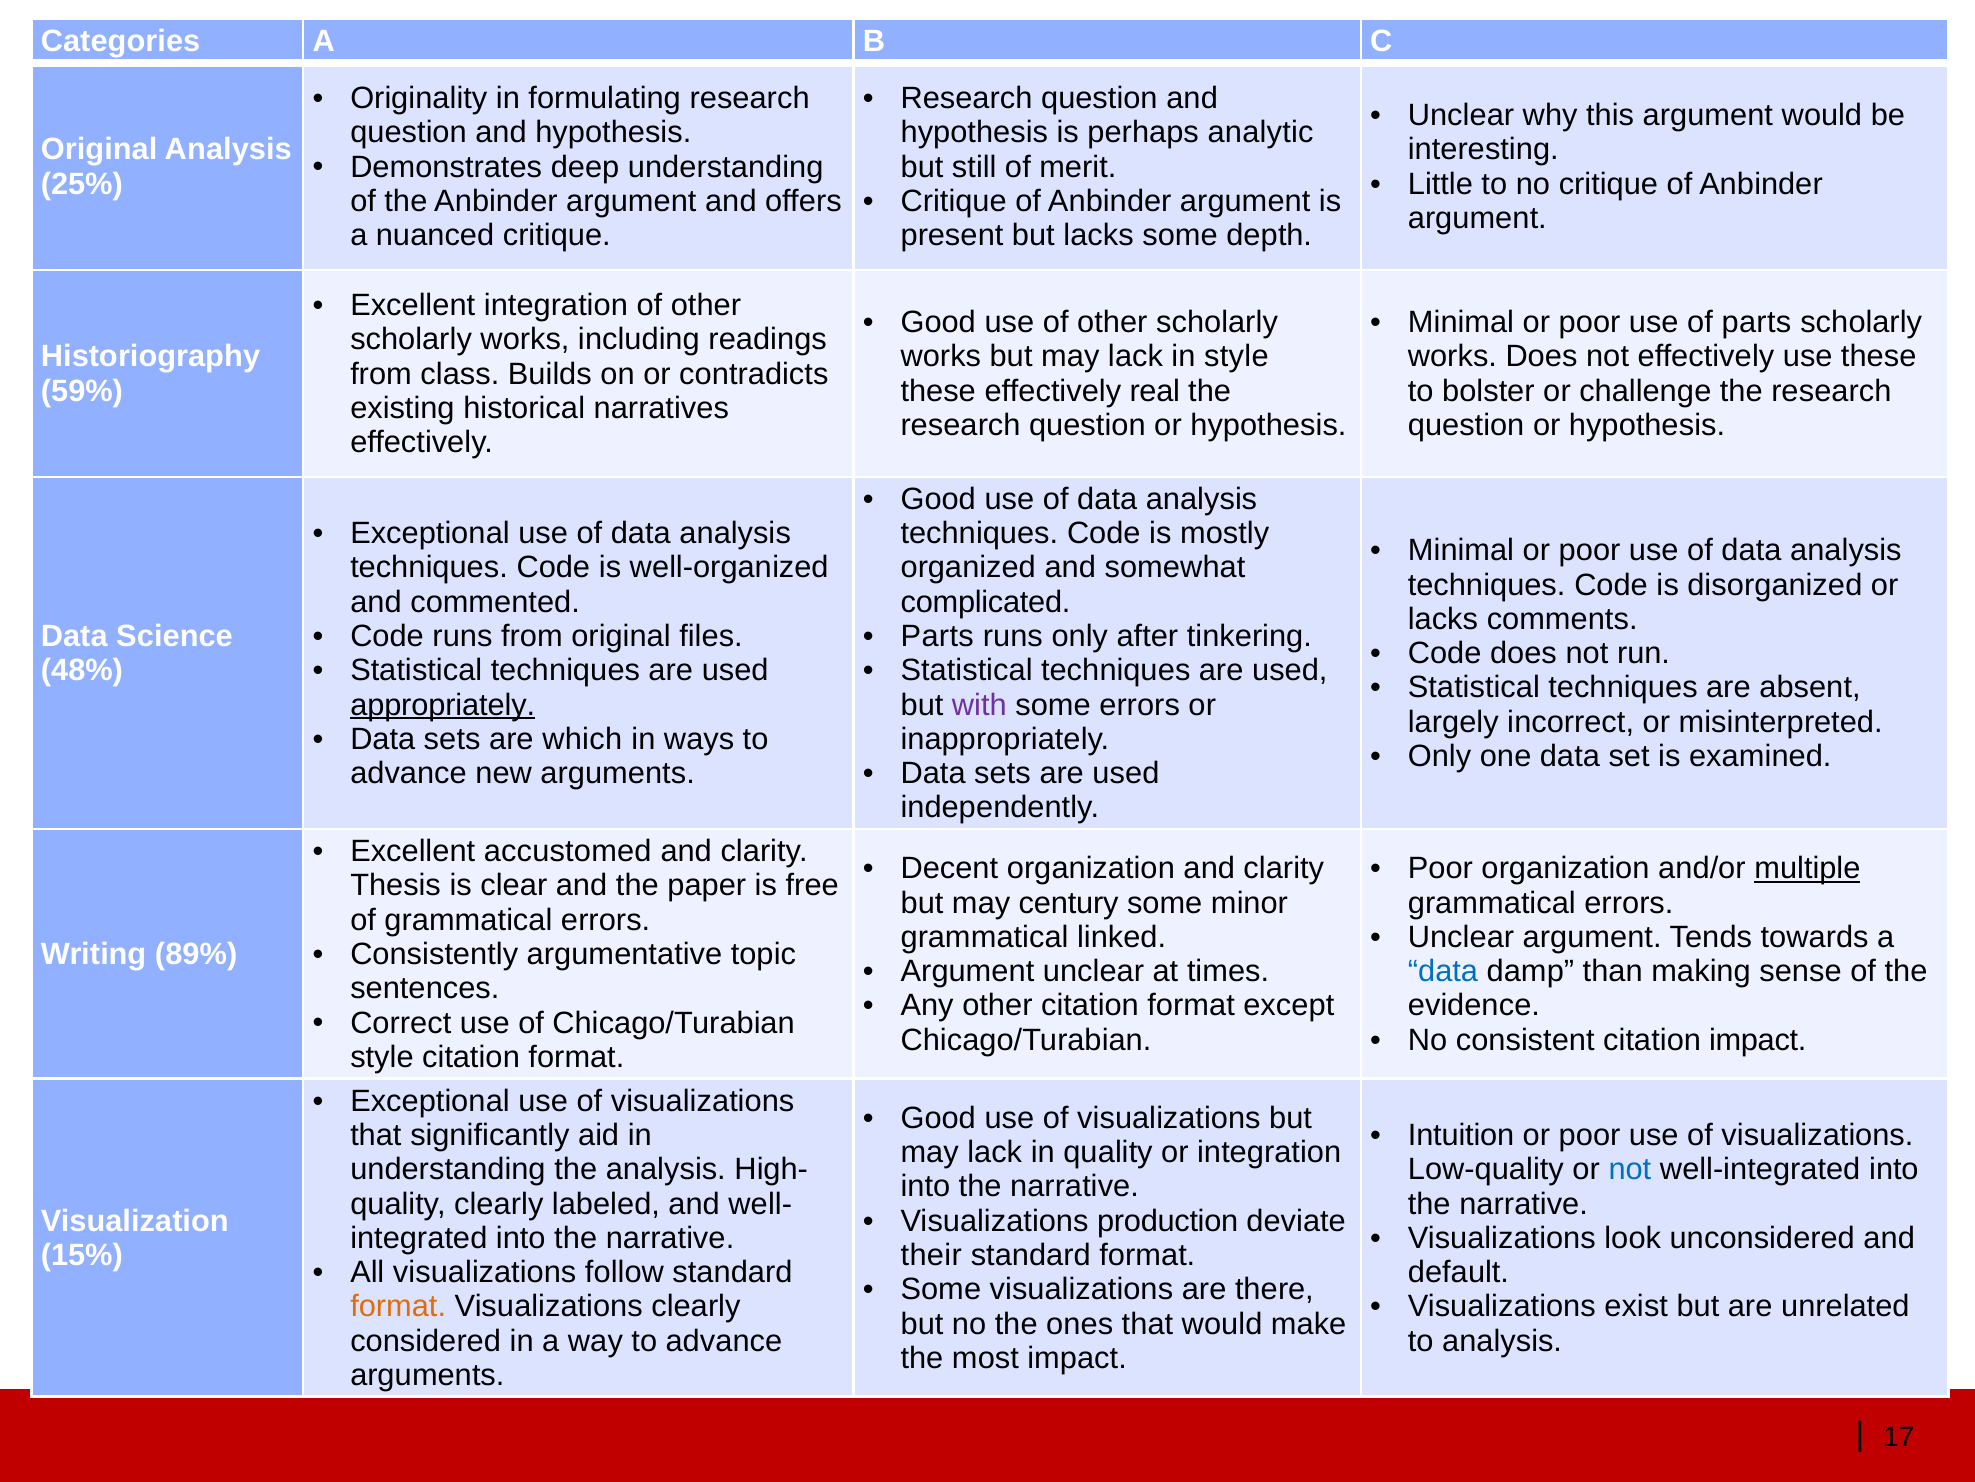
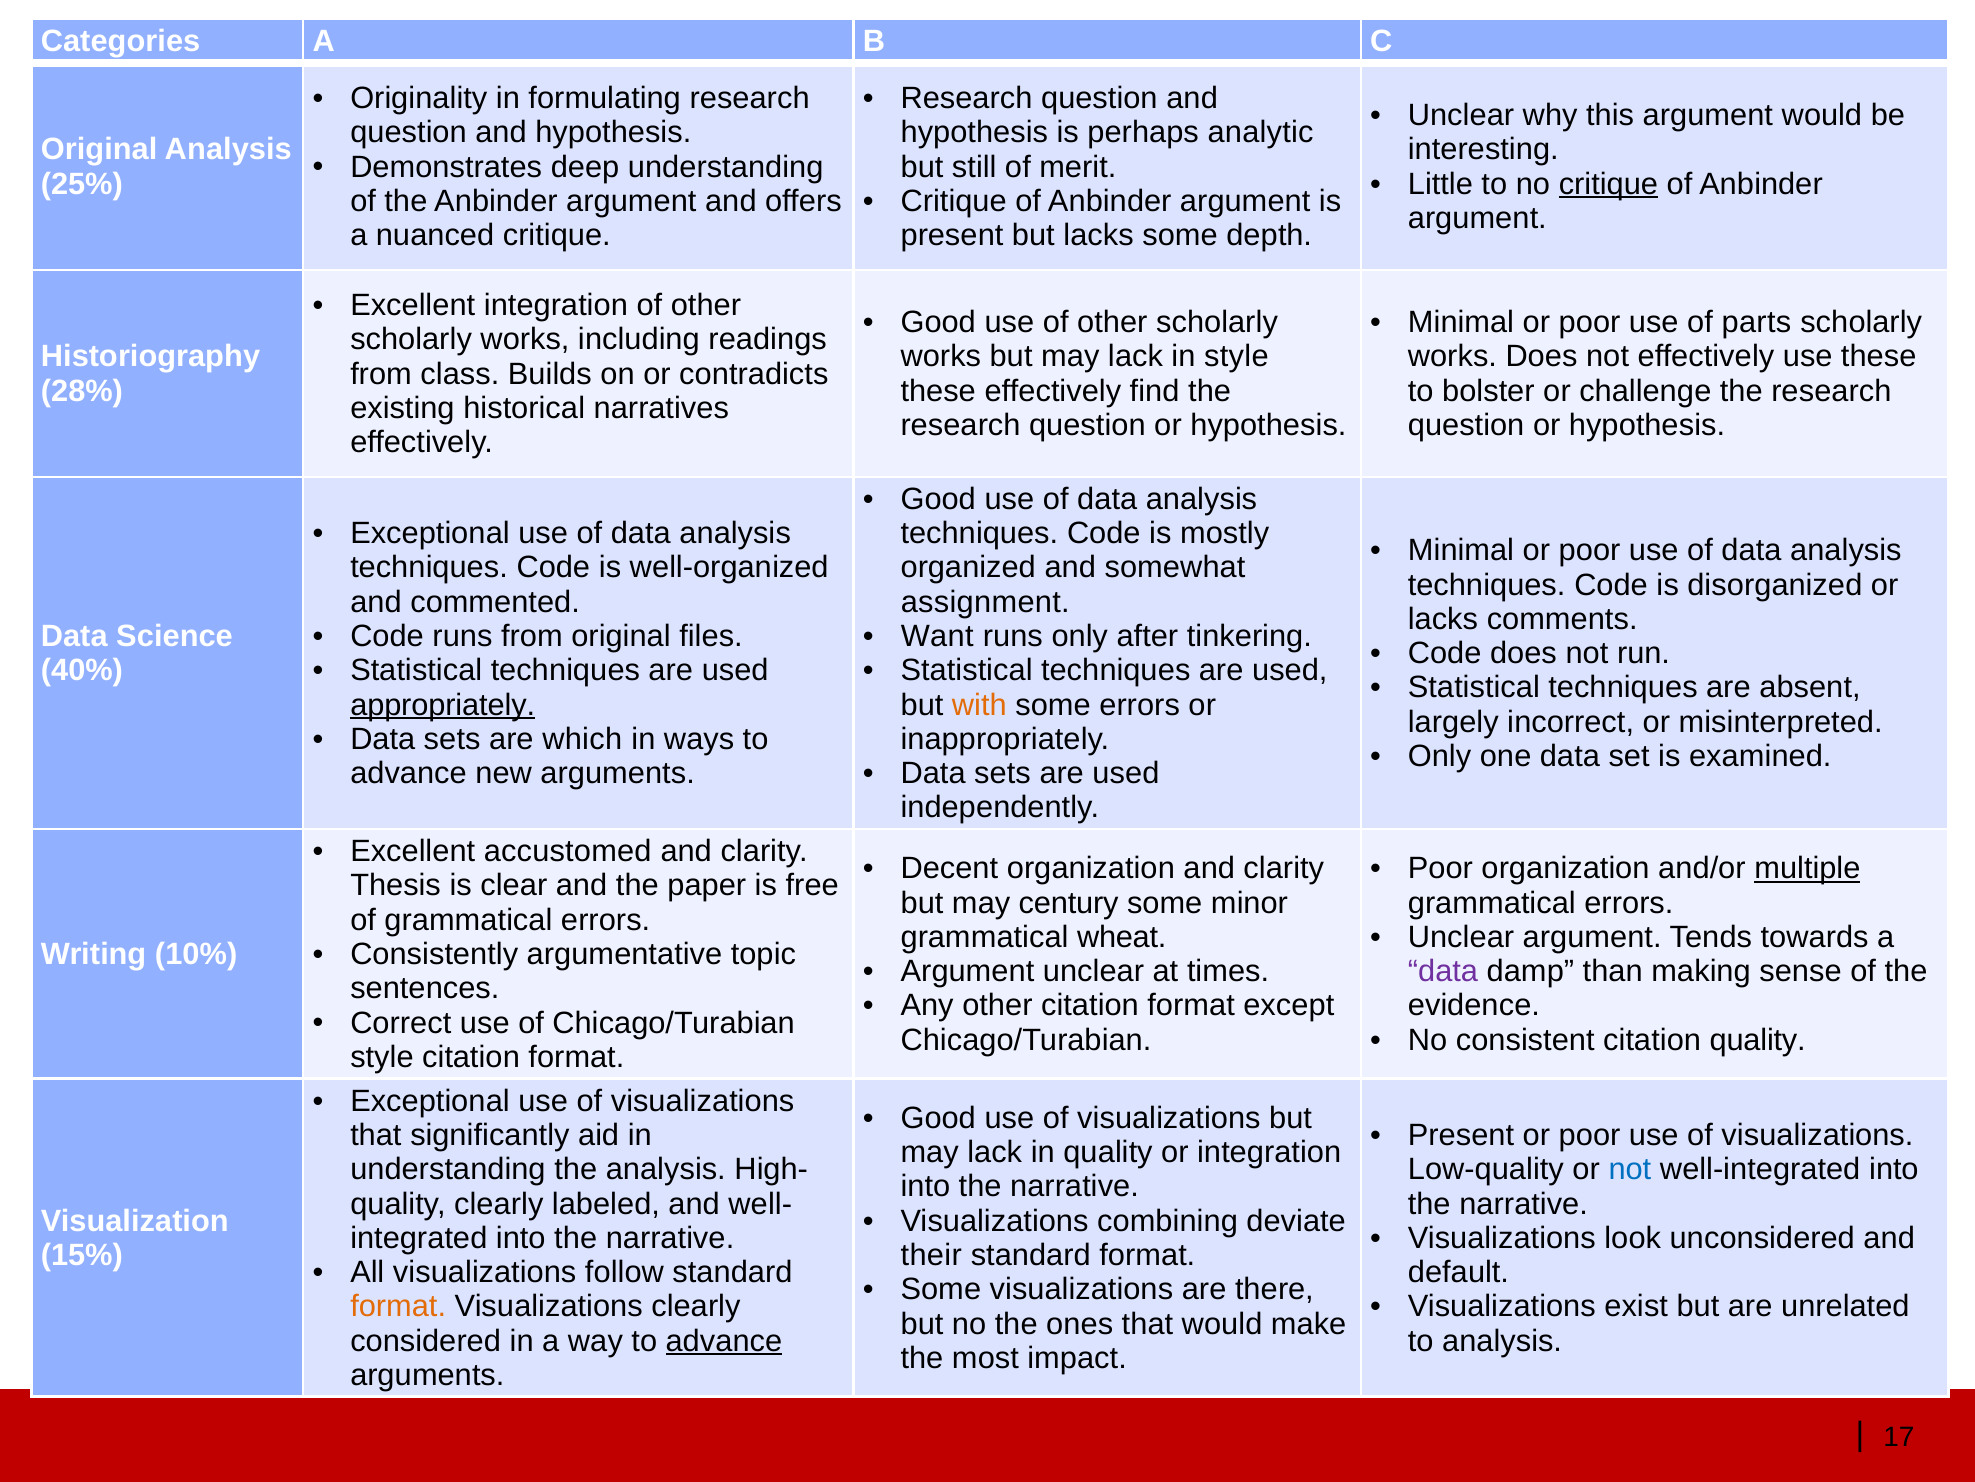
critique at (1608, 184) underline: none -> present
59%: 59% -> 28%
real: real -> find
complicated: complicated -> assignment
Parts at (937, 636): Parts -> Want
48%: 48% -> 40%
with colour: purple -> orange
linked: linked -> wheat
89%: 89% -> 10%
data at (1443, 971) colour: blue -> purple
citation impact: impact -> quality
Intuition at (1461, 1135): Intuition -> Present
production: production -> combining
advance at (724, 1340) underline: none -> present
